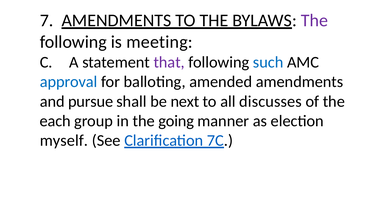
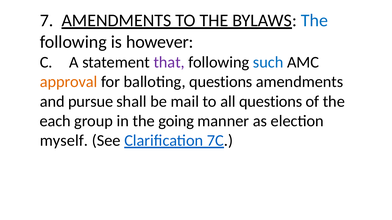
The at (314, 20) colour: purple -> blue
meeting: meeting -> however
approval colour: blue -> orange
balloting amended: amended -> questions
next: next -> mail
all discusses: discusses -> questions
